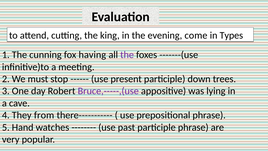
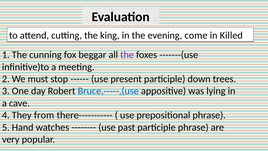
Types: Types -> Killed
having: having -> beggar
Bruce,-----,(use colour: purple -> blue
